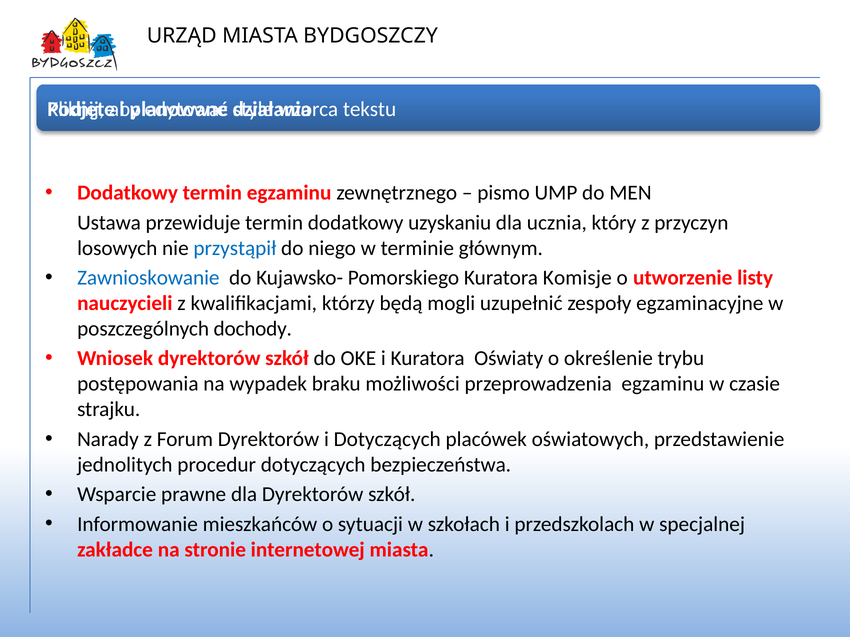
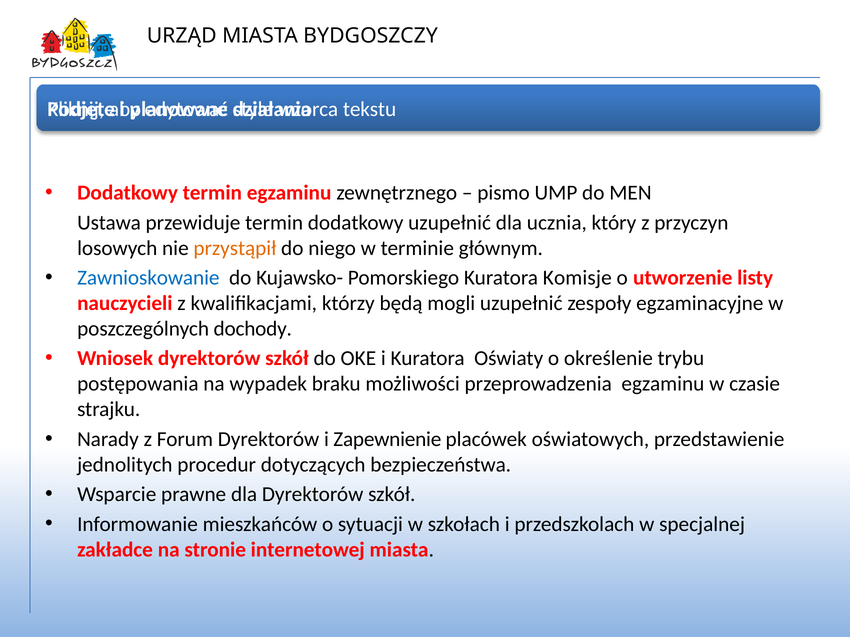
dodatkowy uzyskaniu: uzyskaniu -> uzupełnić
przystąpił colour: blue -> orange
i Dotyczących: Dotyczących -> Zapewnienie
